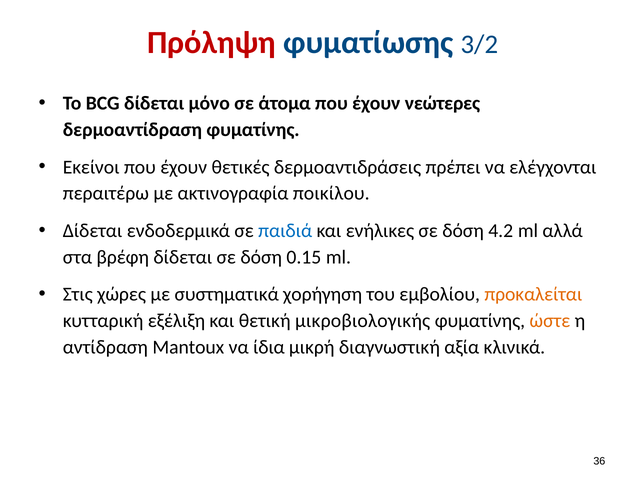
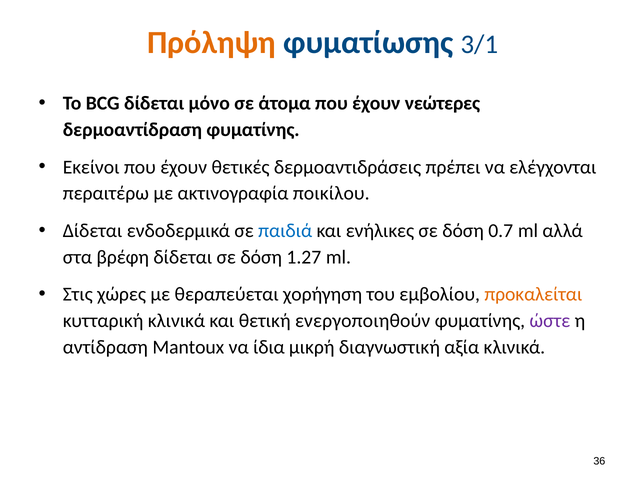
Πρόληψη colour: red -> orange
3/2: 3/2 -> 3/1
4.2: 4.2 -> 0.7
0.15: 0.15 -> 1.27
συστηματικά: συστηματικά -> θεραπεύεται
κυτταρική εξέλιξη: εξέλιξη -> κλινικά
μικροβιολογικής: μικροβιολογικής -> ενεργοποιηθούν
ώστε colour: orange -> purple
